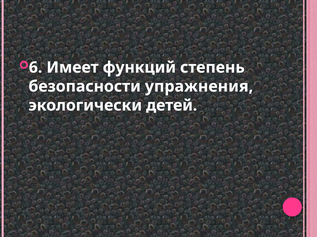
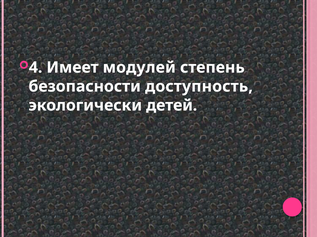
6: 6 -> 4
функций: функций -> модулей
упражнения: упражнения -> доступность
